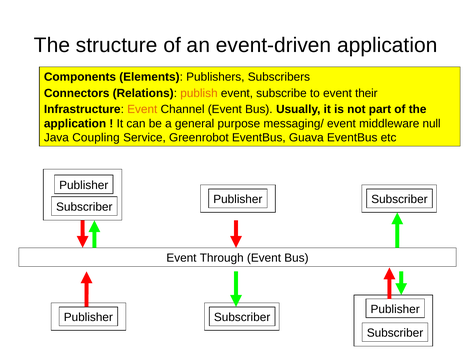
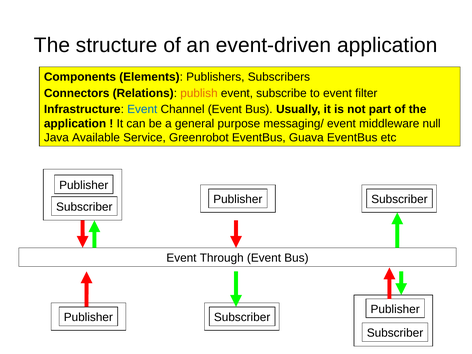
their: their -> filter
Event at (142, 109) colour: orange -> blue
Coupling: Coupling -> Available
